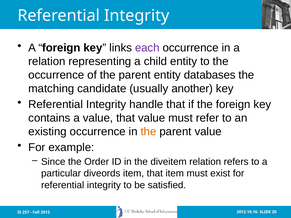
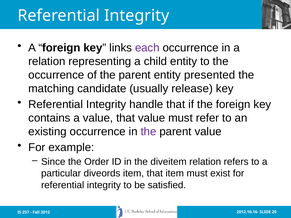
databases: databases -> presented
another: another -> release
the at (149, 132) colour: orange -> purple
